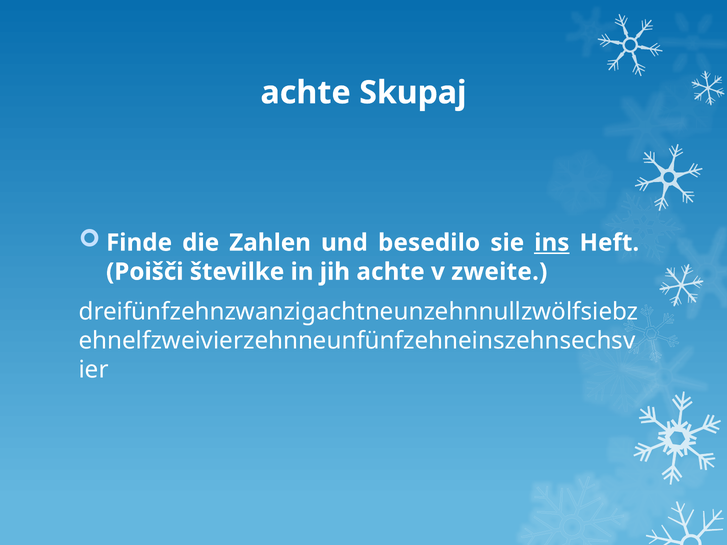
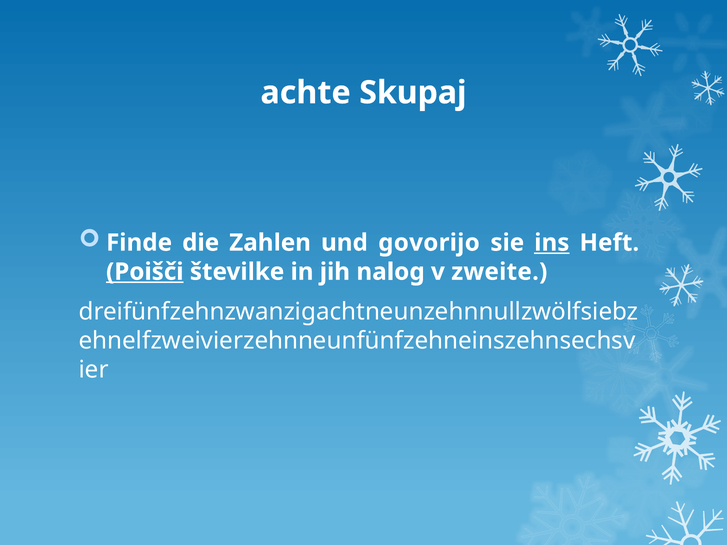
besedilo: besedilo -> govorijo
Poišči underline: none -> present
jih achte: achte -> nalog
